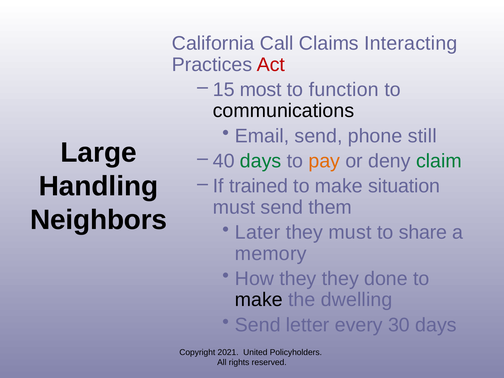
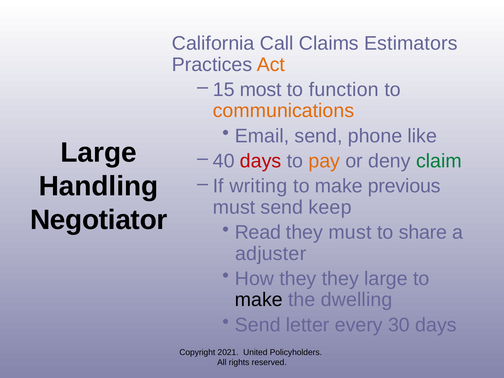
Interacting: Interacting -> Estimators
Act colour: red -> orange
communications colour: black -> orange
still: still -> like
days at (261, 161) colour: green -> red
trained: trained -> writing
situation: situation -> previous
them: them -> keep
Neighbors: Neighbors -> Negotiator
Later: Later -> Read
memory: memory -> adjuster
they done: done -> large
